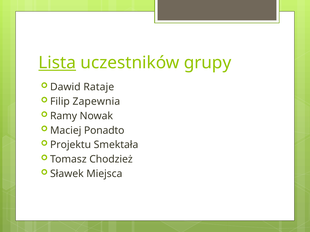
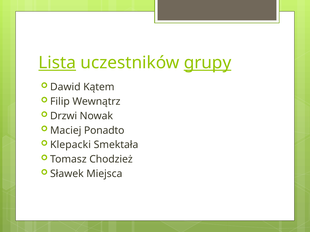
grupy underline: none -> present
Rataje: Rataje -> Kątem
Zapewnia: Zapewnia -> Wewnątrz
Ramy: Ramy -> Drzwi
Projektu: Projektu -> Klepacki
